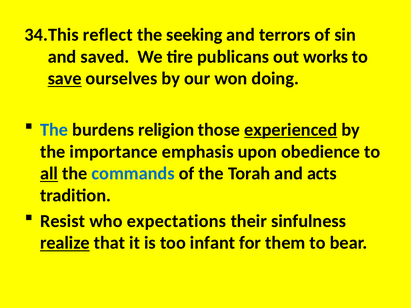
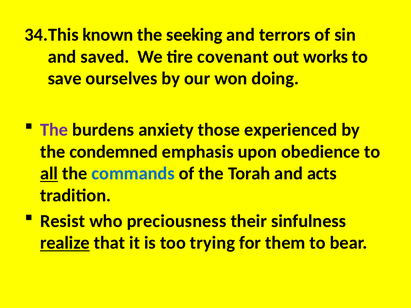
reflect: reflect -> known
publicans: publicans -> covenant
save underline: present -> none
The at (54, 130) colour: blue -> purple
religion: religion -> anxiety
experienced underline: present -> none
importance: importance -> condemned
expectations: expectations -> preciousness
infant: infant -> trying
